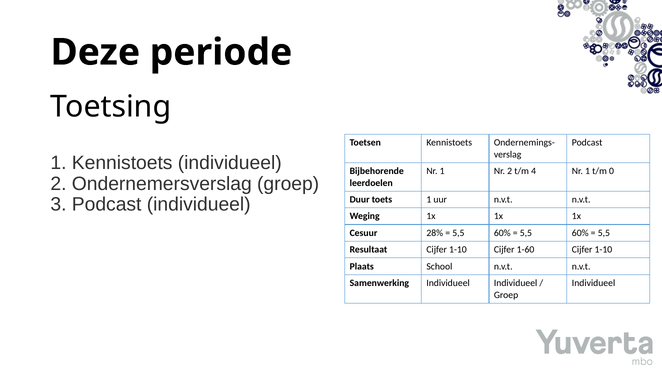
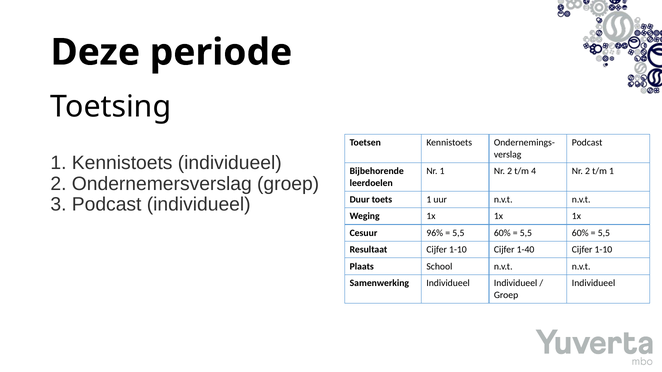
4 Nr 1: 1 -> 2
t/m 0: 0 -> 1
28%: 28% -> 96%
1-60: 1-60 -> 1-40
